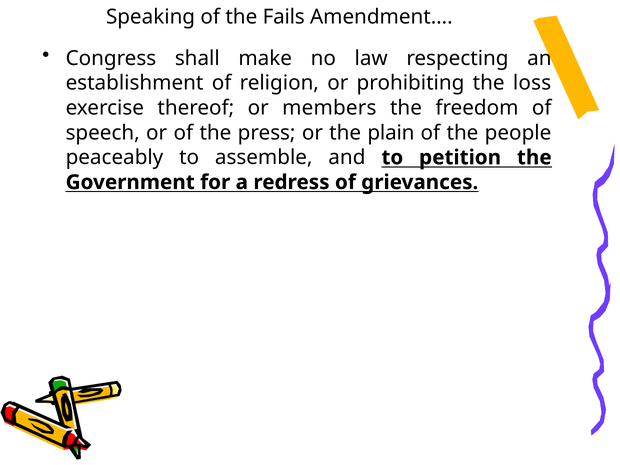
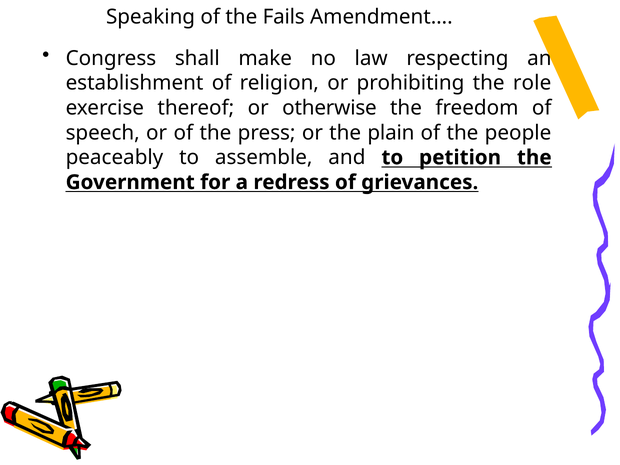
loss: loss -> role
members: members -> otherwise
